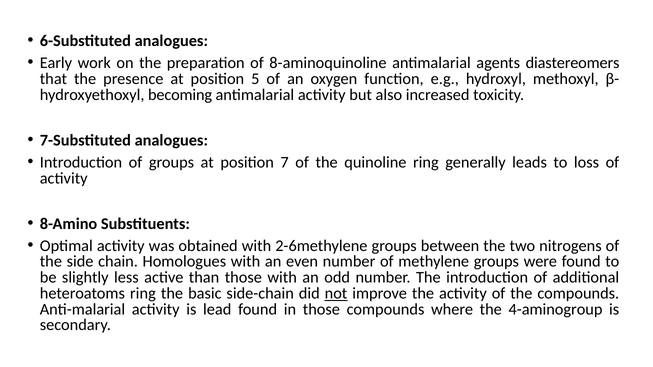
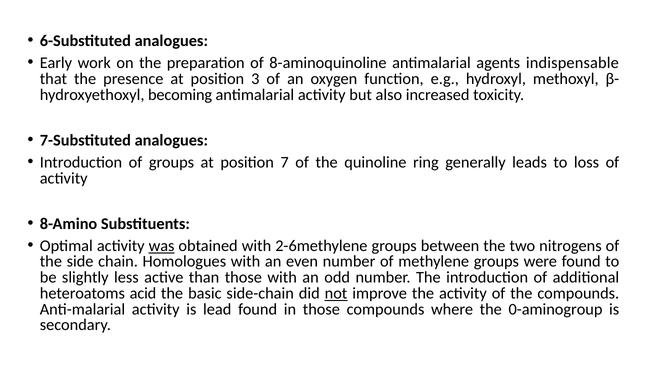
diastereomers: diastereomers -> indispensable
5: 5 -> 3
was underline: none -> present
heteroatoms ring: ring -> acid
4-aminogroup: 4-aminogroup -> 0-aminogroup
